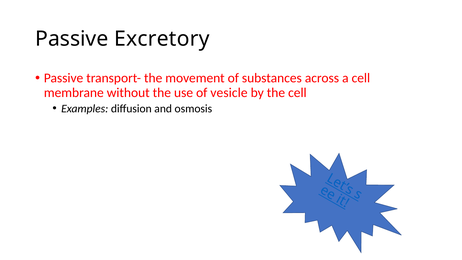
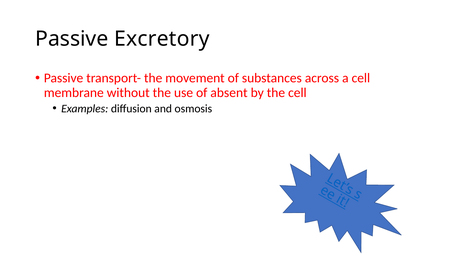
vesicle: vesicle -> absent
